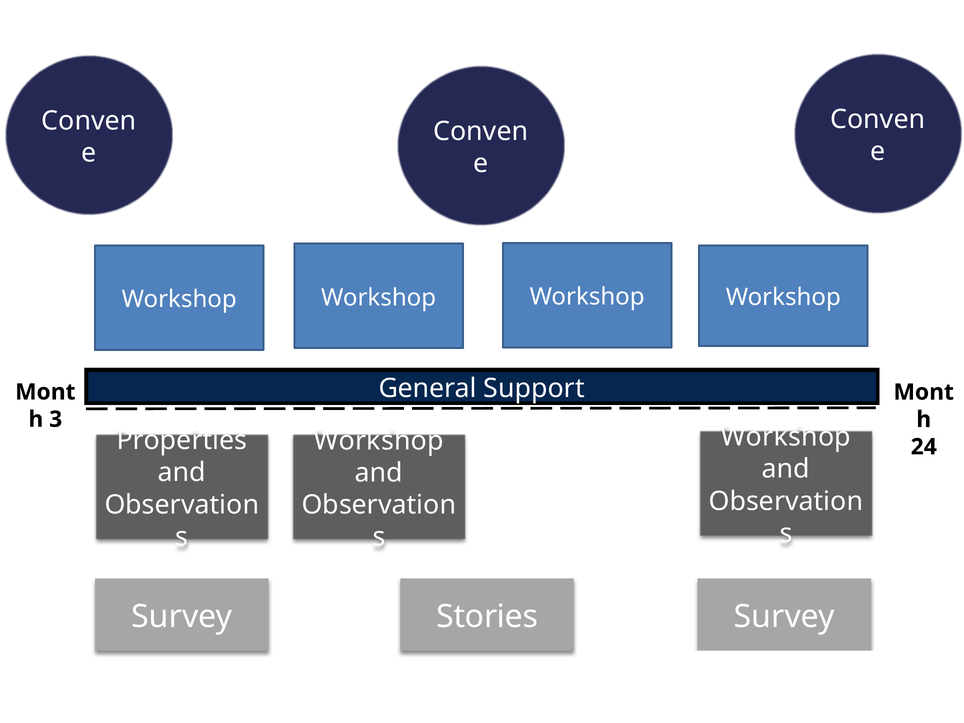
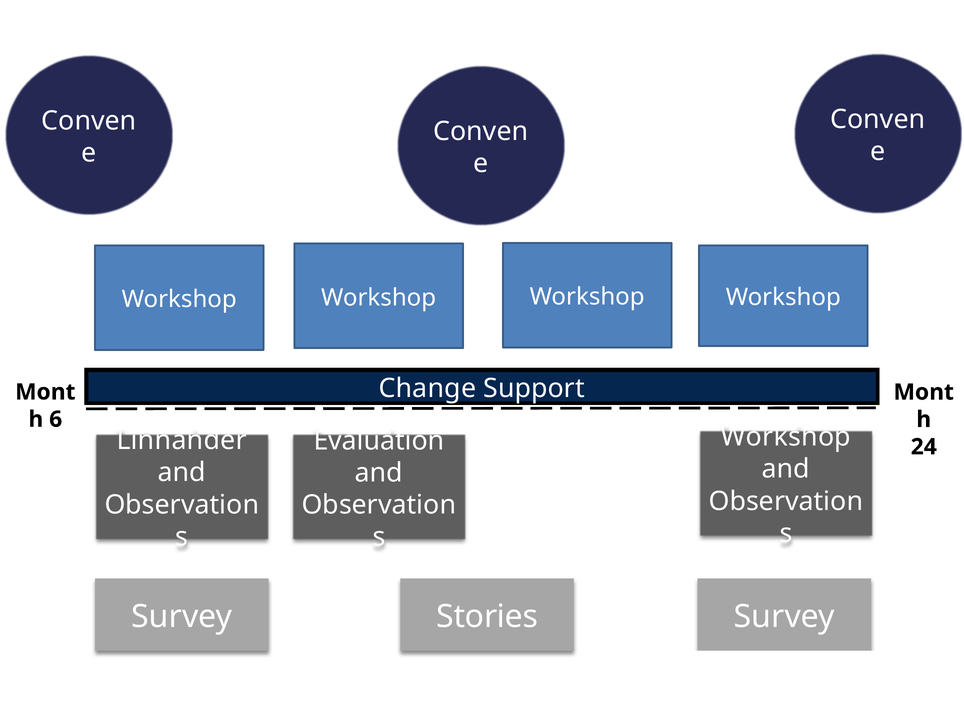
General: General -> Change
3: 3 -> 6
Properties: Properties -> Linnander
Workshop at (379, 441): Workshop -> Evaluation
